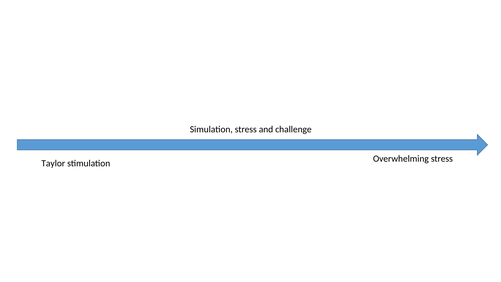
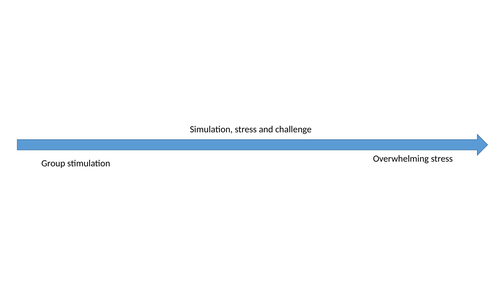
Taylor: Taylor -> Group
